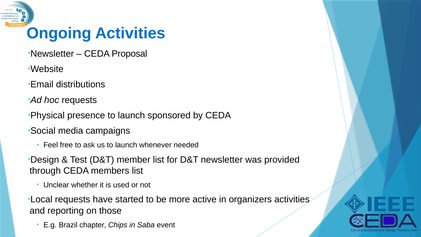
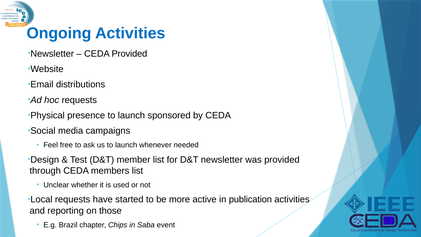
CEDA Proposal: Proposal -> Provided
organizers: organizers -> publication
